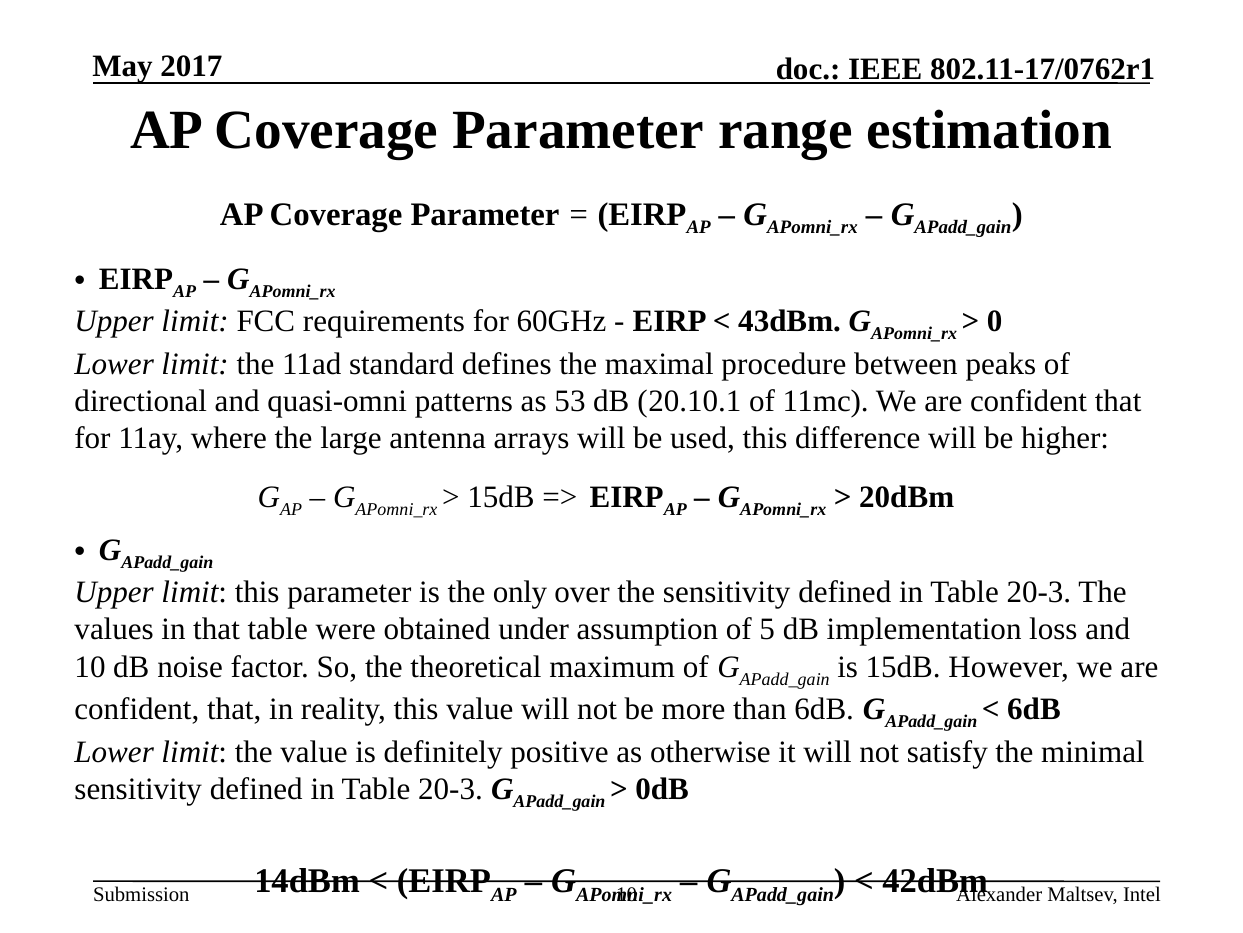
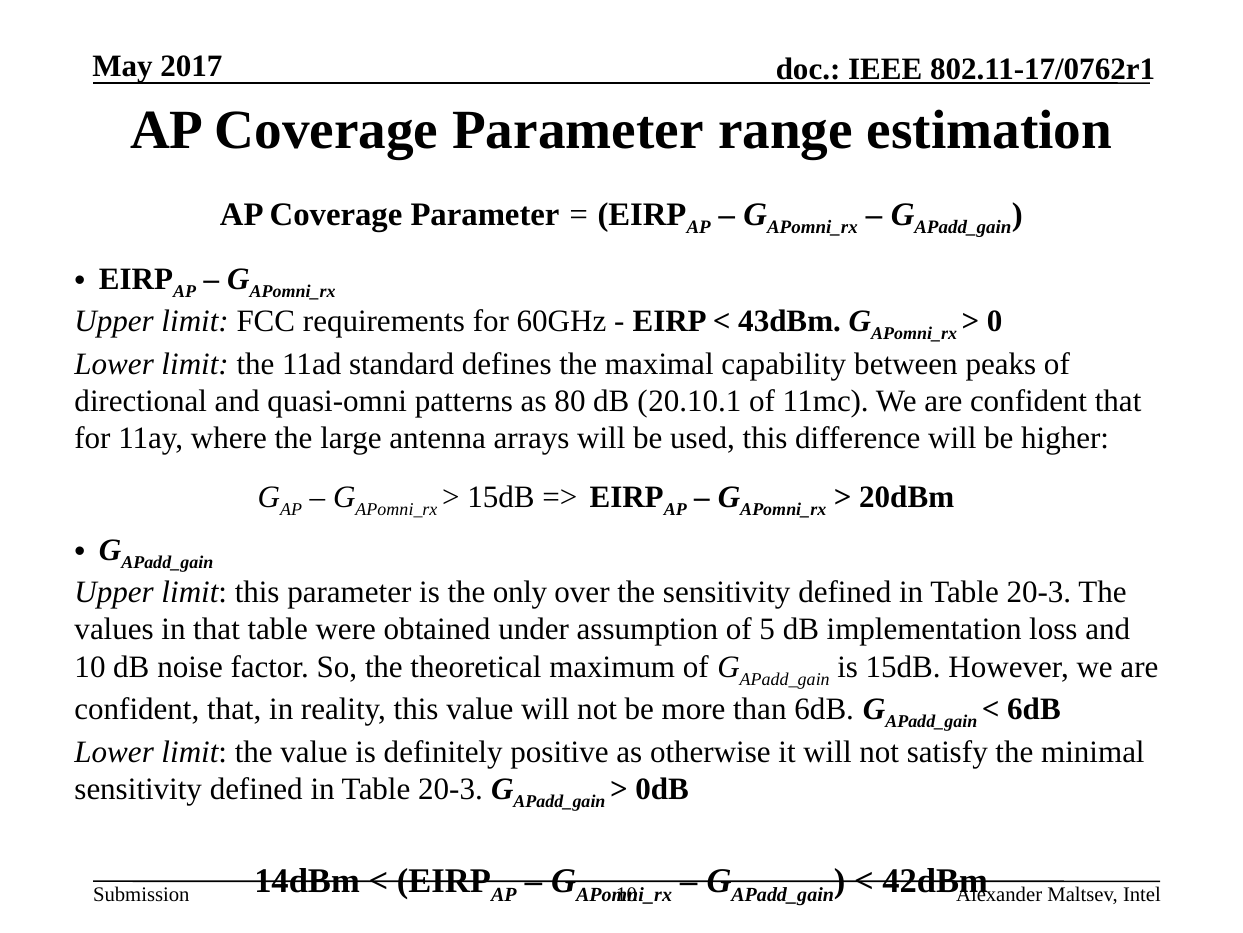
procedure: procedure -> capability
53: 53 -> 80
